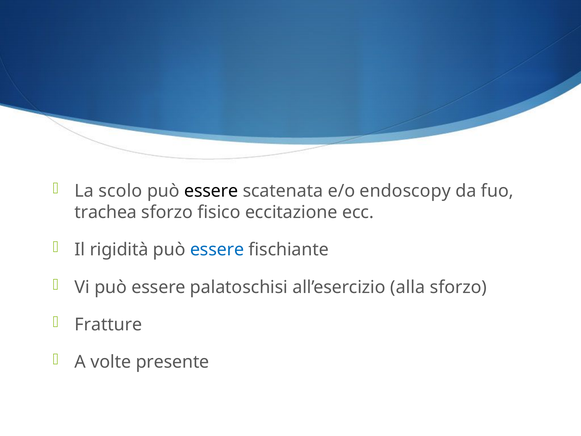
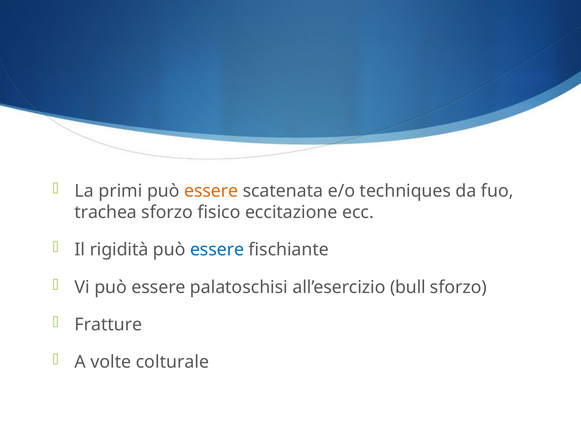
scolo: scolo -> primi
essere at (211, 191) colour: black -> orange
endoscopy: endoscopy -> techniques
alla: alla -> bull
presente: presente -> colturale
